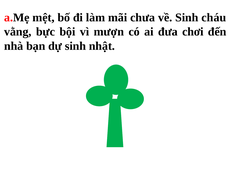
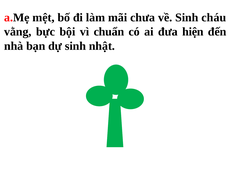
mượn: mượn -> chuẩn
chơi: chơi -> hiện
